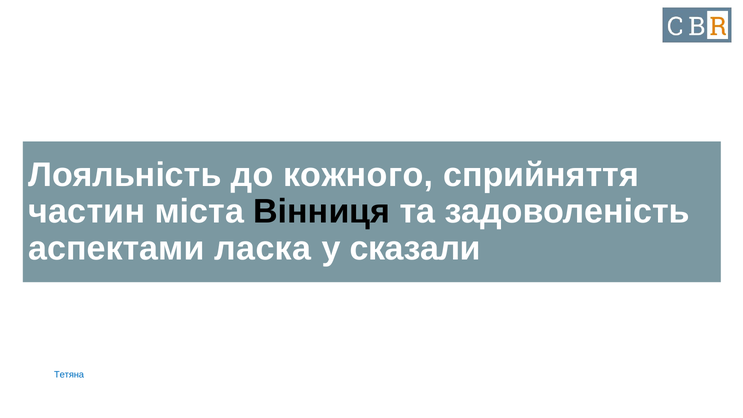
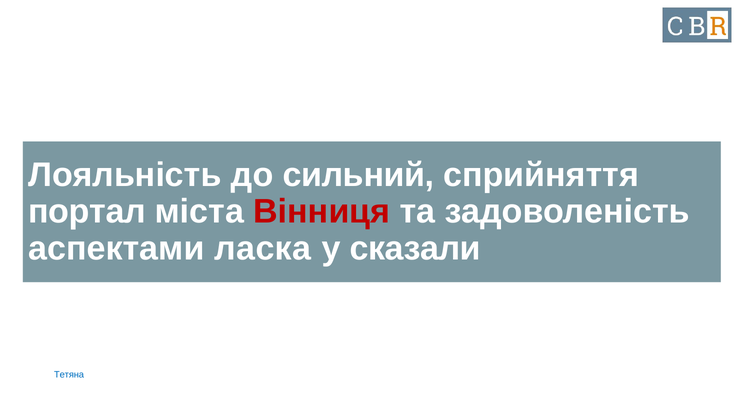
кожного: кожного -> сильний
частин: частин -> портал
Вінниця colour: black -> red
